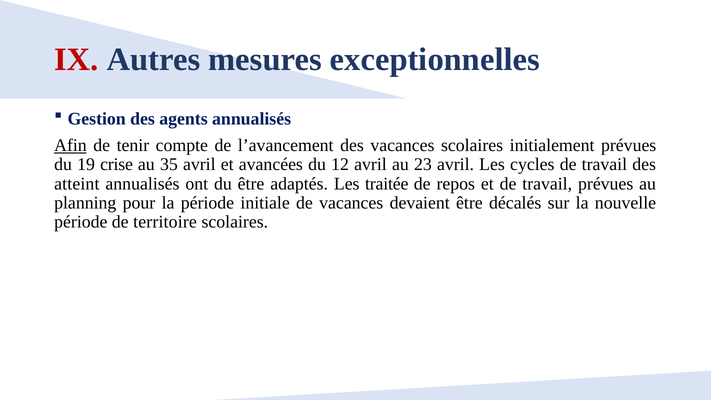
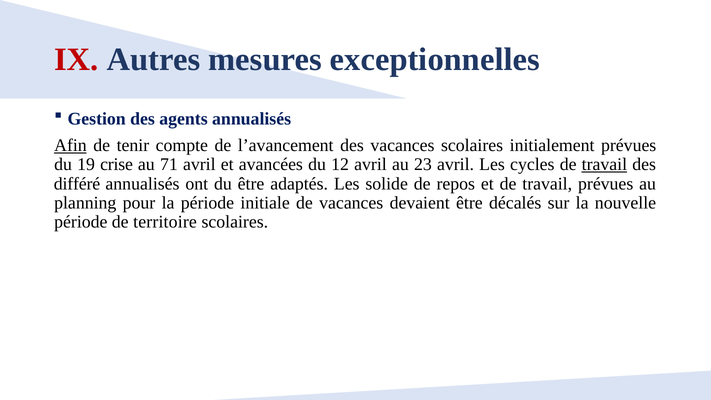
35: 35 -> 71
travail at (604, 164) underline: none -> present
atteint: atteint -> différé
traitée: traitée -> solide
